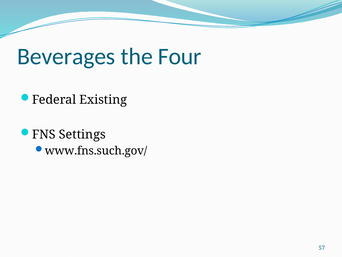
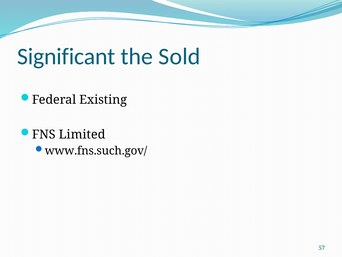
Beverages: Beverages -> Significant
Four: Four -> Sold
Settings: Settings -> Limited
